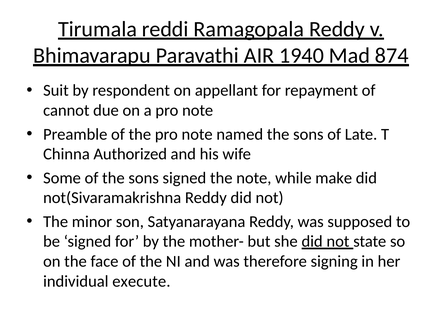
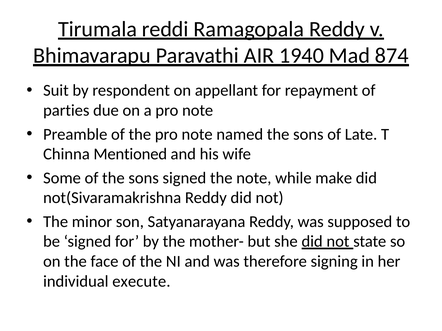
cannot: cannot -> parties
Authorized: Authorized -> Mentioned
